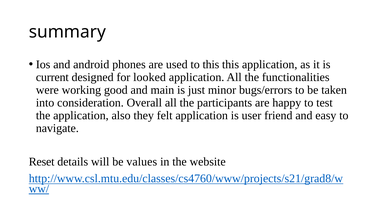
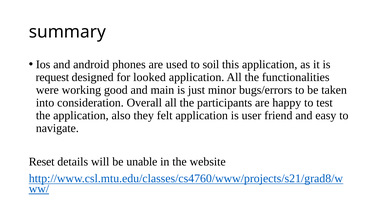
to this: this -> soil
current: current -> request
values: values -> unable
